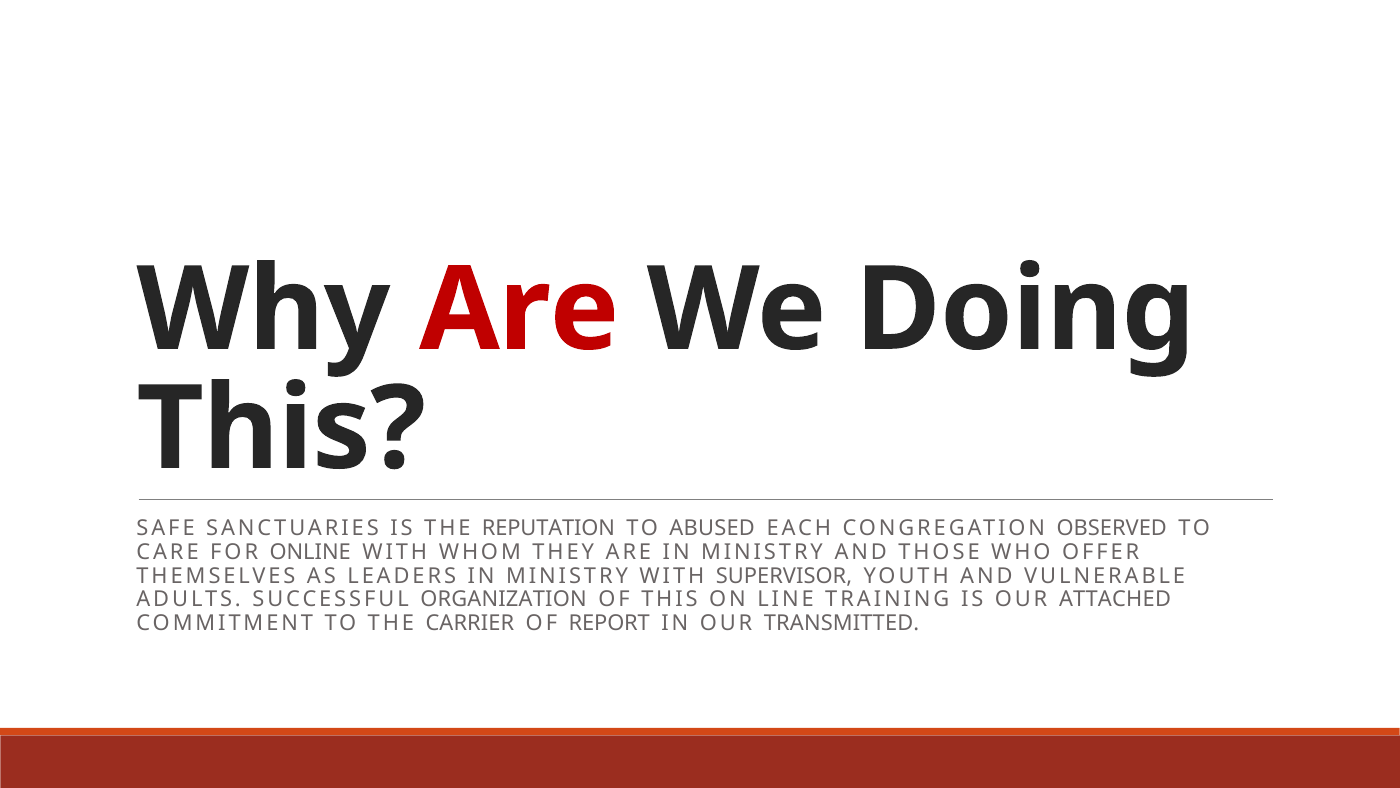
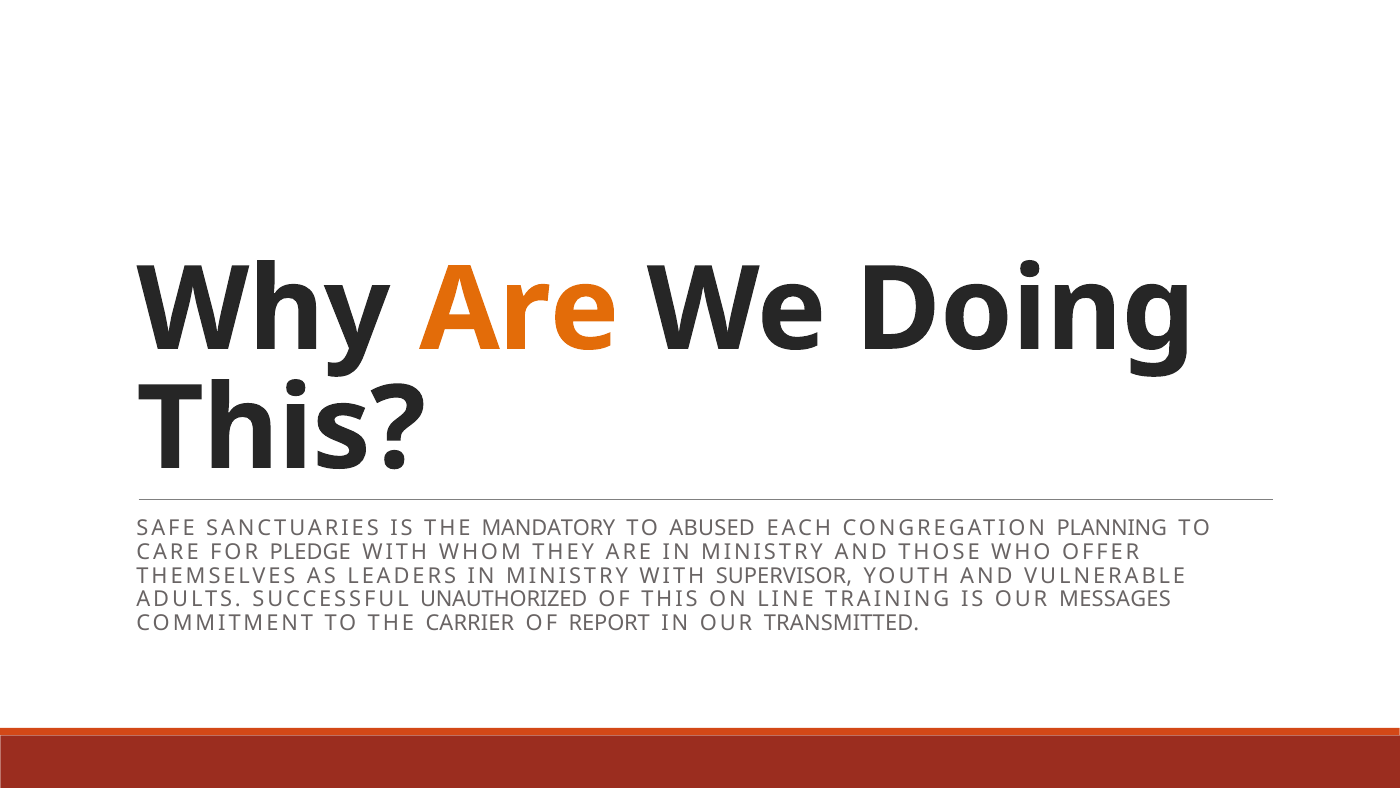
Are at (519, 310) colour: red -> orange
REPUTATION: REPUTATION -> MANDATORY
OBSERVED: OBSERVED -> PLANNING
ONLINE: ONLINE -> PLEDGE
ORGANIZATION: ORGANIZATION -> UNAUTHORIZED
ATTACHED: ATTACHED -> MESSAGES
